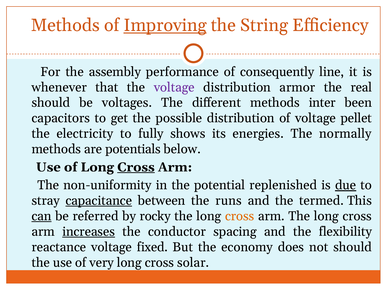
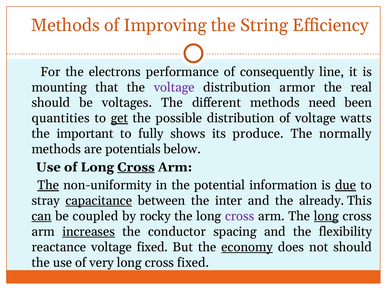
Improving underline: present -> none
assembly: assembly -> electrons
whenever: whenever -> mounting
inter: inter -> need
capacitors: capacitors -> quantities
get underline: none -> present
pellet: pellet -> watts
electricity: electricity -> important
energies: energies -> produce
The at (48, 185) underline: none -> present
replenished: replenished -> information
runs: runs -> inter
termed: termed -> already
referred: referred -> coupled
cross at (240, 216) colour: orange -> purple
long at (326, 216) underline: none -> present
economy underline: none -> present
cross solar: solar -> fixed
